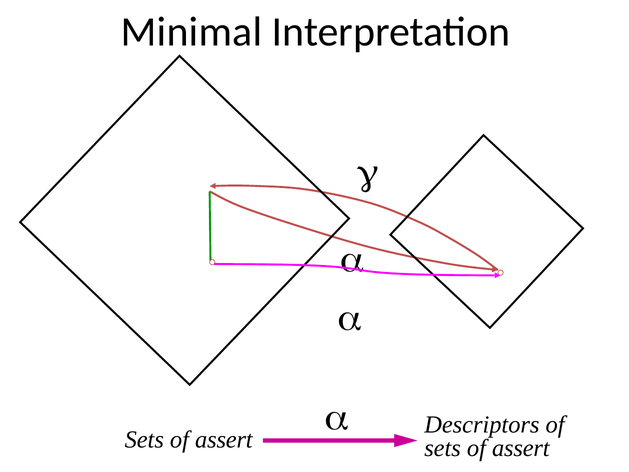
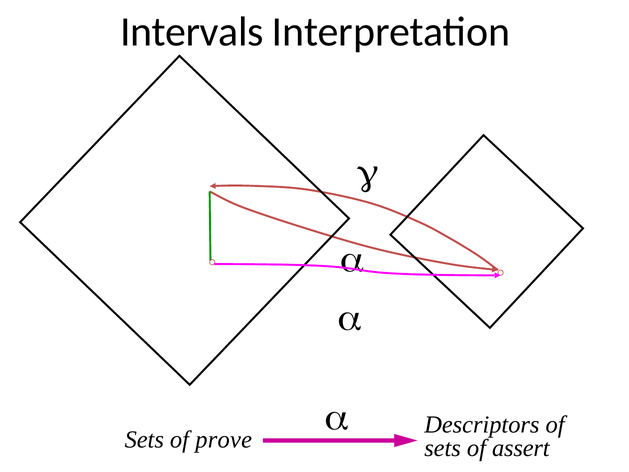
Minimal: Minimal -> Intervals
assert at (224, 440): assert -> prove
